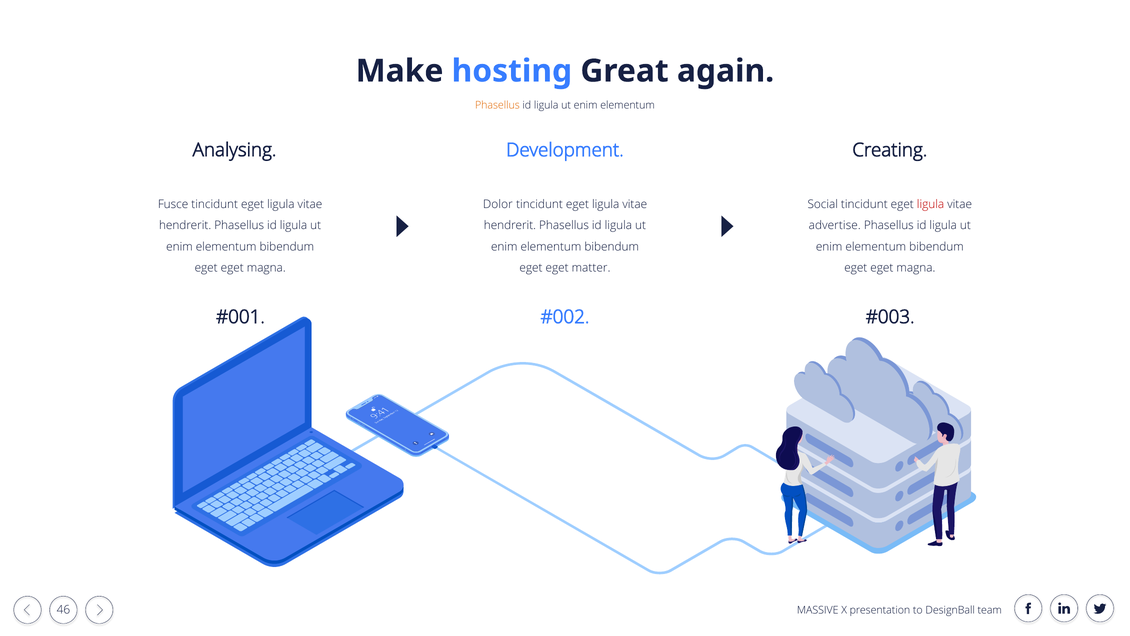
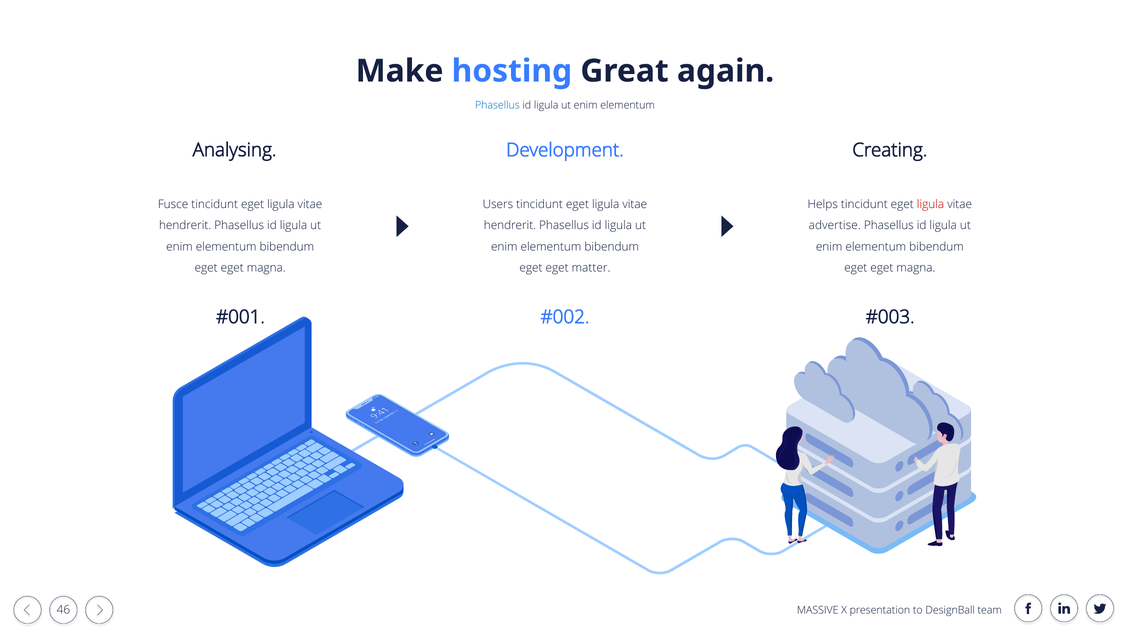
Phasellus at (497, 105) colour: orange -> blue
Dolor: Dolor -> Users
Social: Social -> Helps
